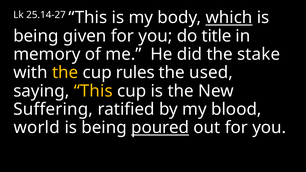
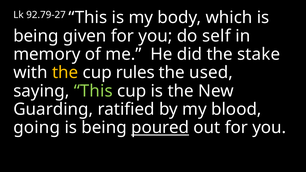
25.14-27: 25.14-27 -> 92.79-27
which underline: present -> none
title: title -> self
This at (93, 91) colour: yellow -> light green
Suffering: Suffering -> Guarding
world: world -> going
